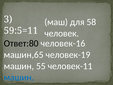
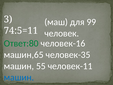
58: 58 -> 99
59:5=11: 59:5=11 -> 74:5=11
Ответ:80 colour: black -> green
человек-19: человек-19 -> человек-35
